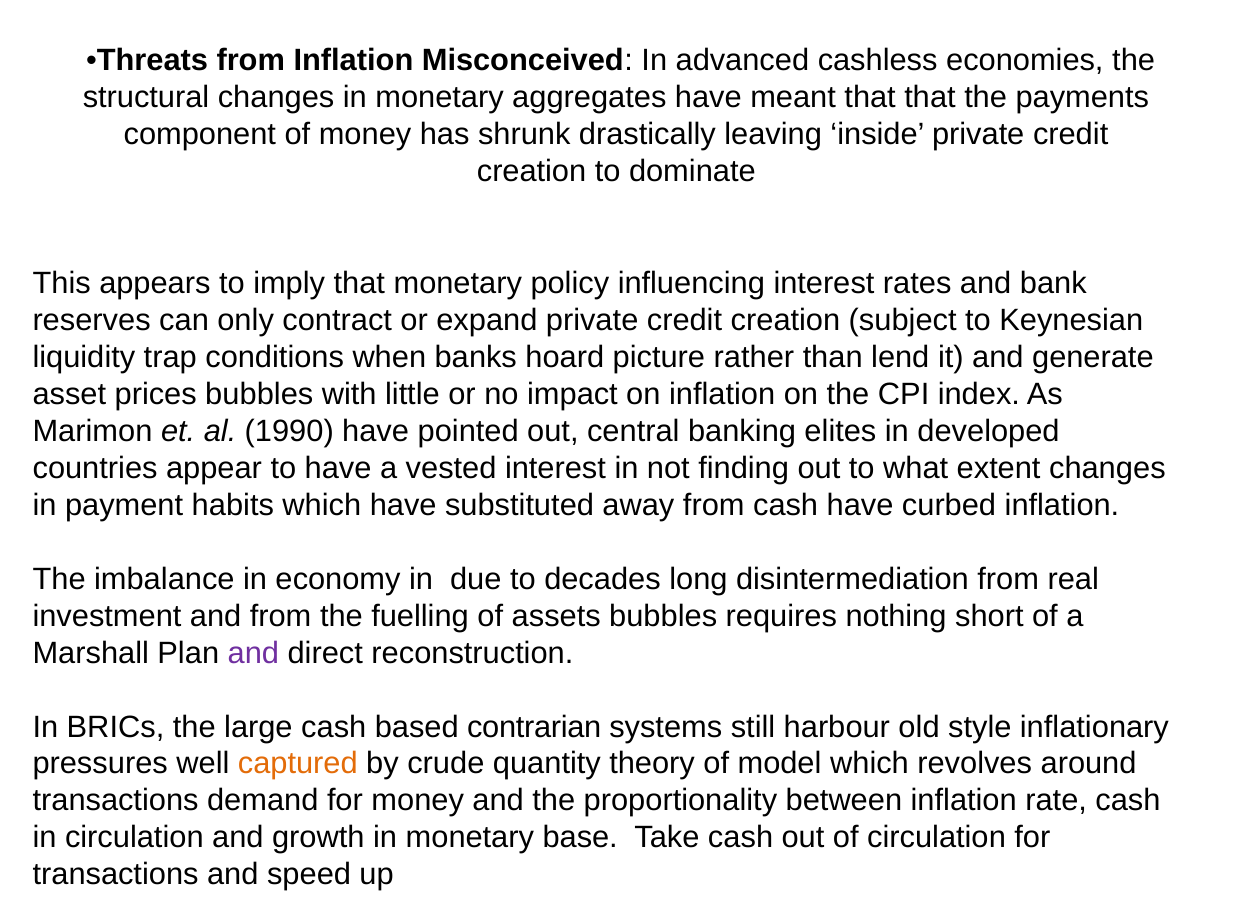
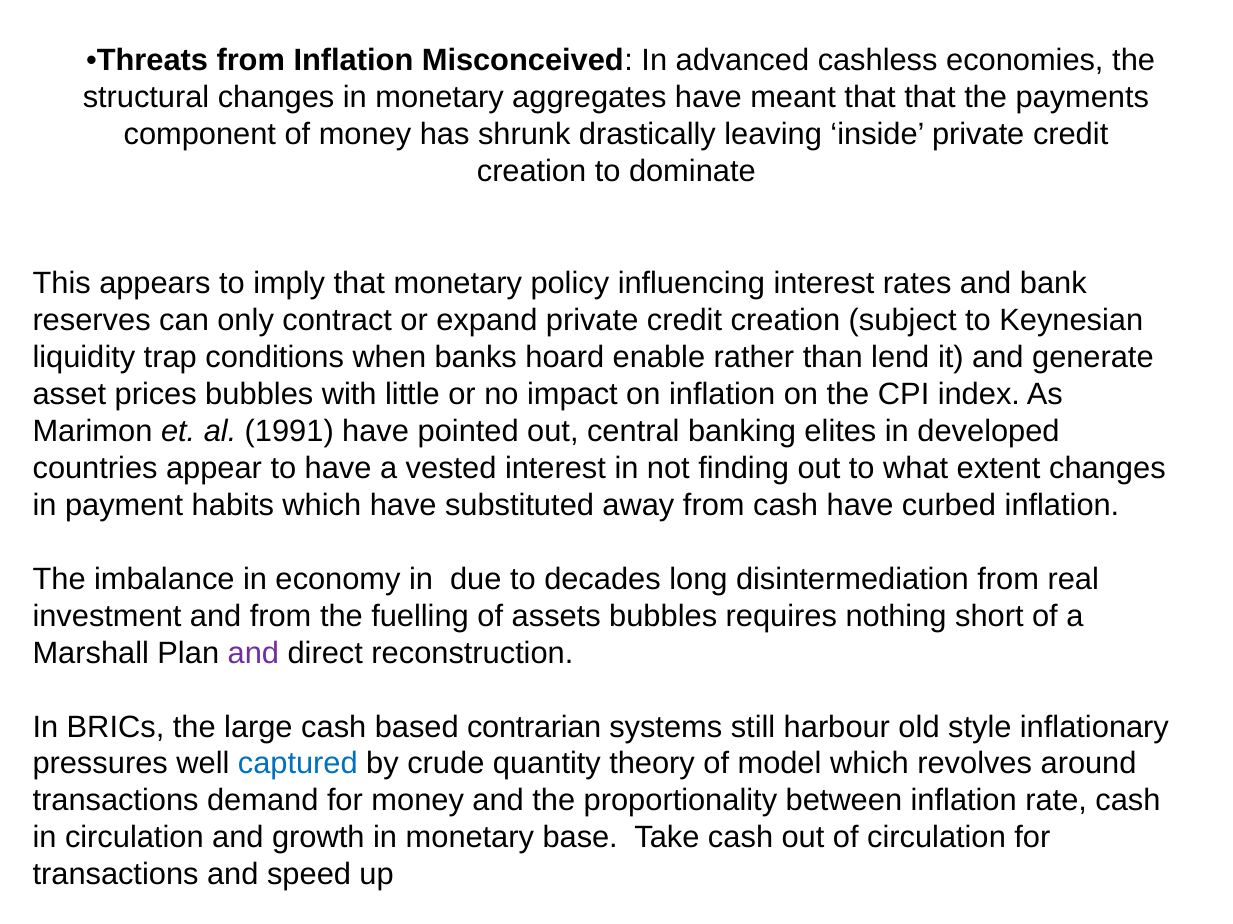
picture: picture -> enable
1990: 1990 -> 1991
captured colour: orange -> blue
